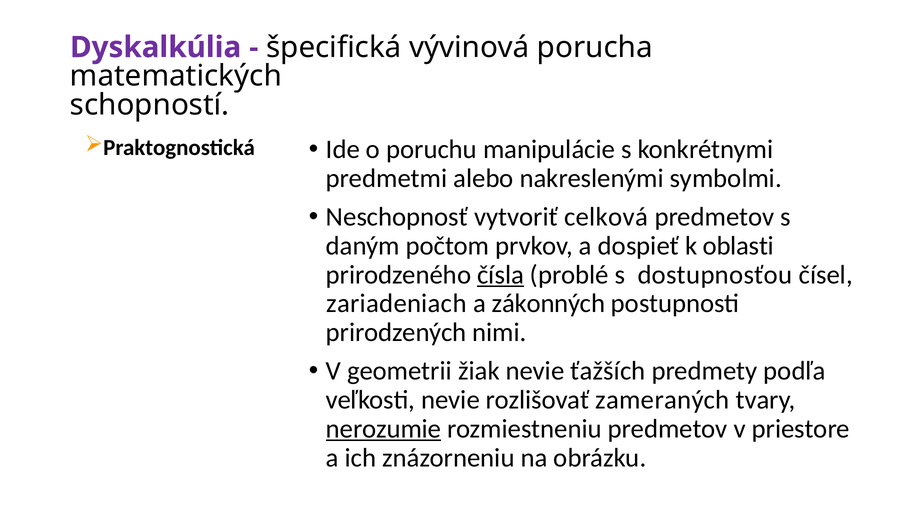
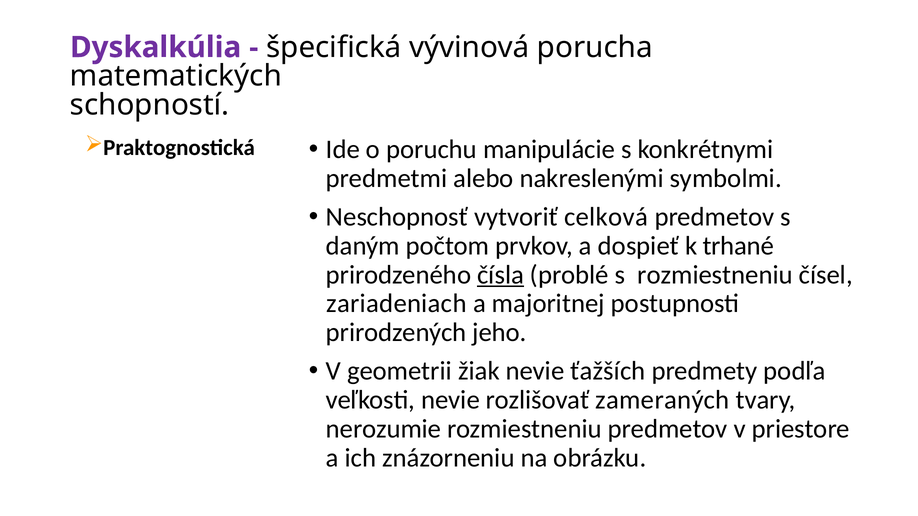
oblasti: oblasti -> trhané
s dostupnosťou: dostupnosťou -> rozmiestneniu
zákonných: zákonných -> majoritnej
nimi: nimi -> jeho
nerozumie underline: present -> none
